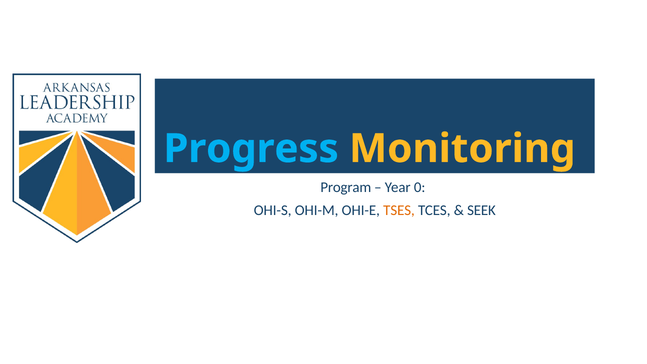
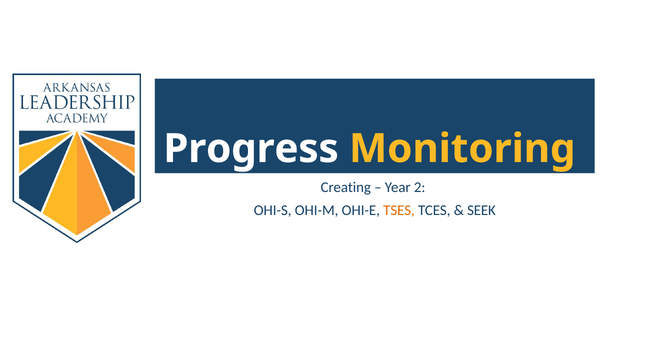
Progress colour: light blue -> white
Program: Program -> Creating
0: 0 -> 2
